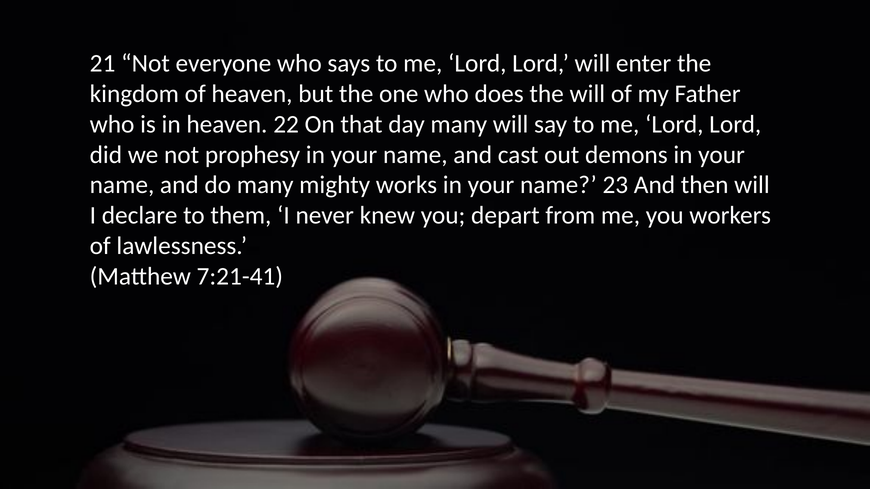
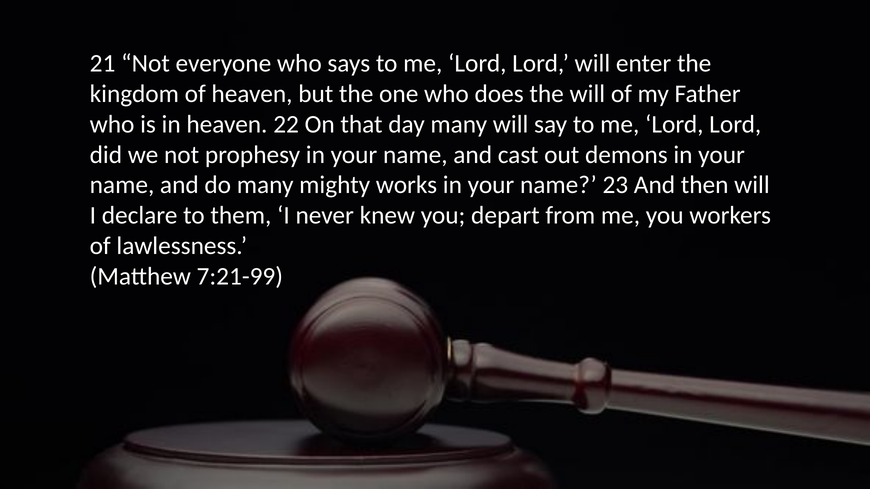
7:21-41: 7:21-41 -> 7:21-99
